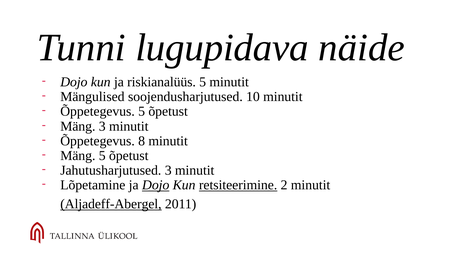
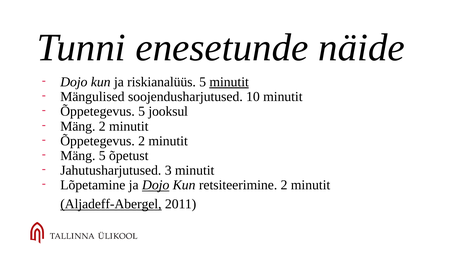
lugupidava: lugupidava -> enesetunde
minutit at (229, 82) underline: none -> present
Õppetegevus 5 õpetust: õpetust -> jooksul
Mäng 3: 3 -> 2
Õppetegevus 8: 8 -> 2
retsiteerimine underline: present -> none
